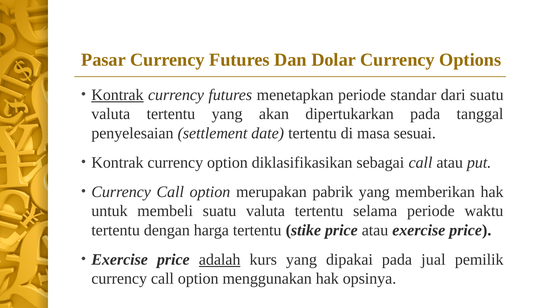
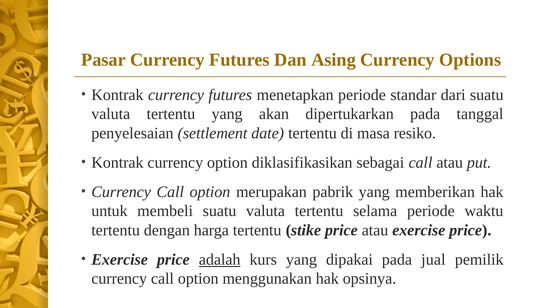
Dolar: Dolar -> Asing
Kontrak at (117, 95) underline: present -> none
sesuai: sesuai -> resiko
